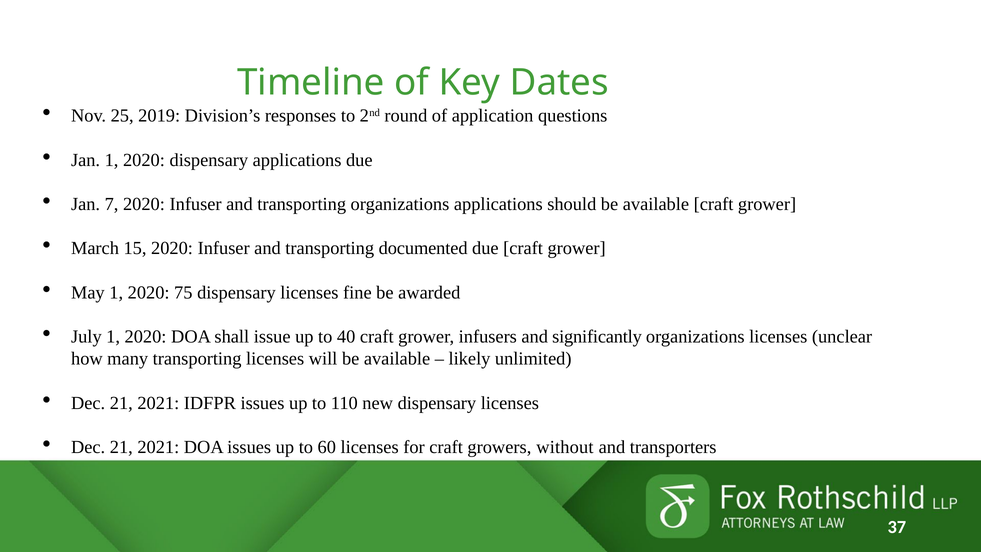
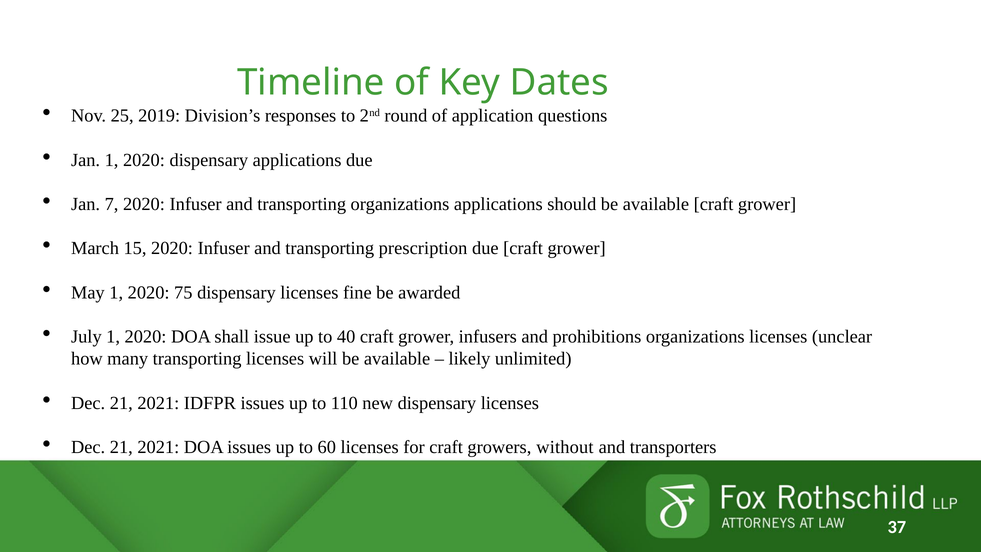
documented: documented -> prescription
significantly: significantly -> prohibitions
